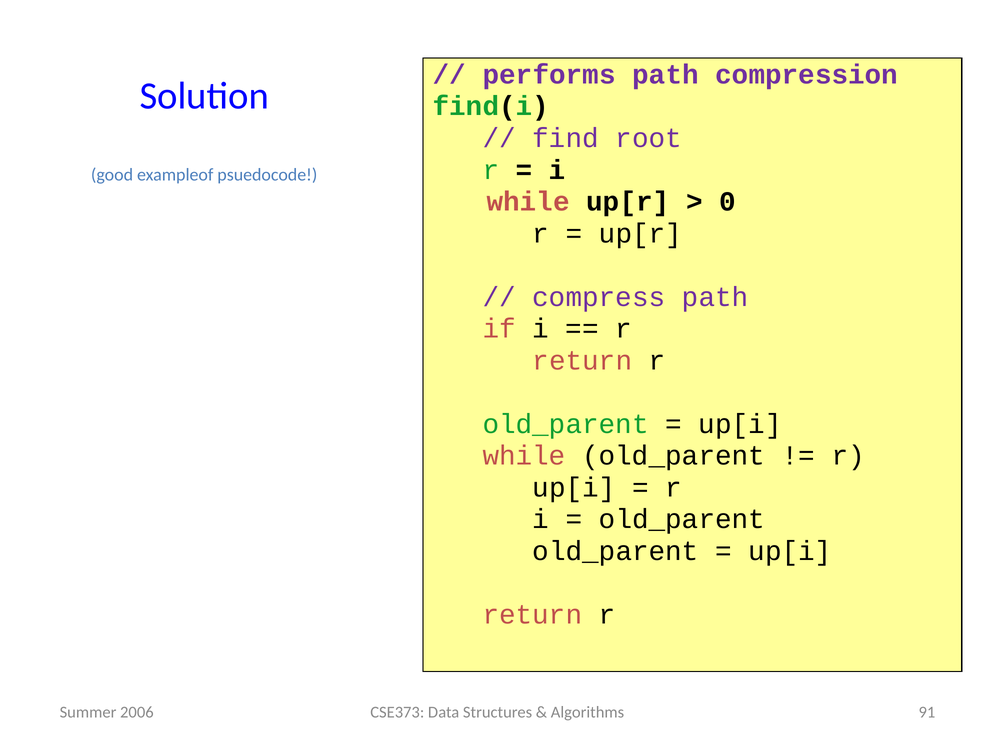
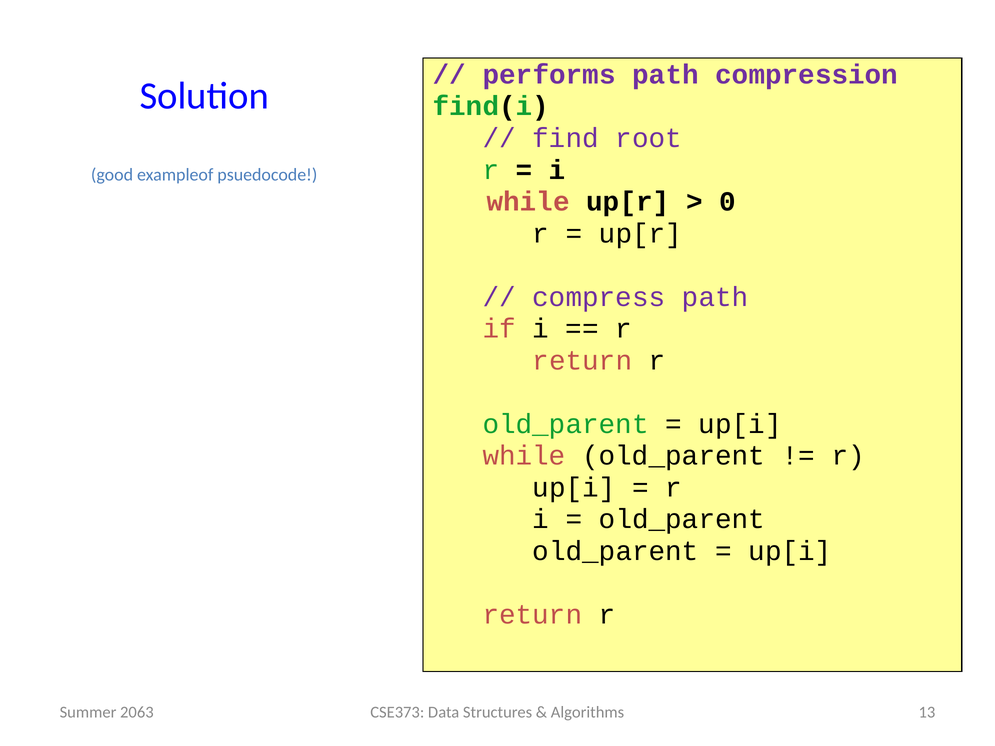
91: 91 -> 13
2006: 2006 -> 2063
